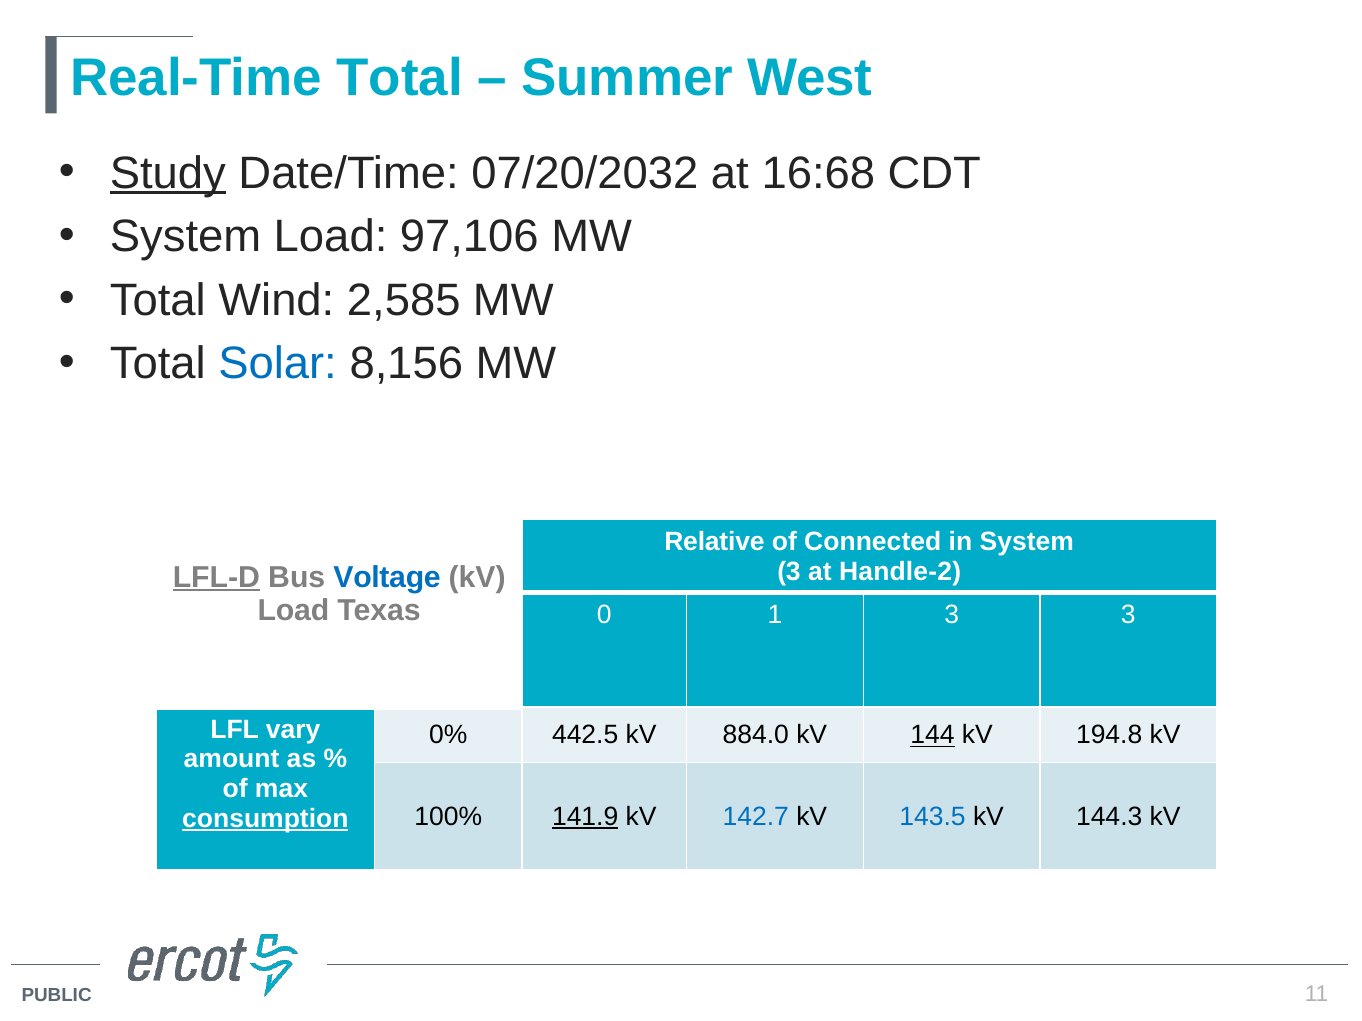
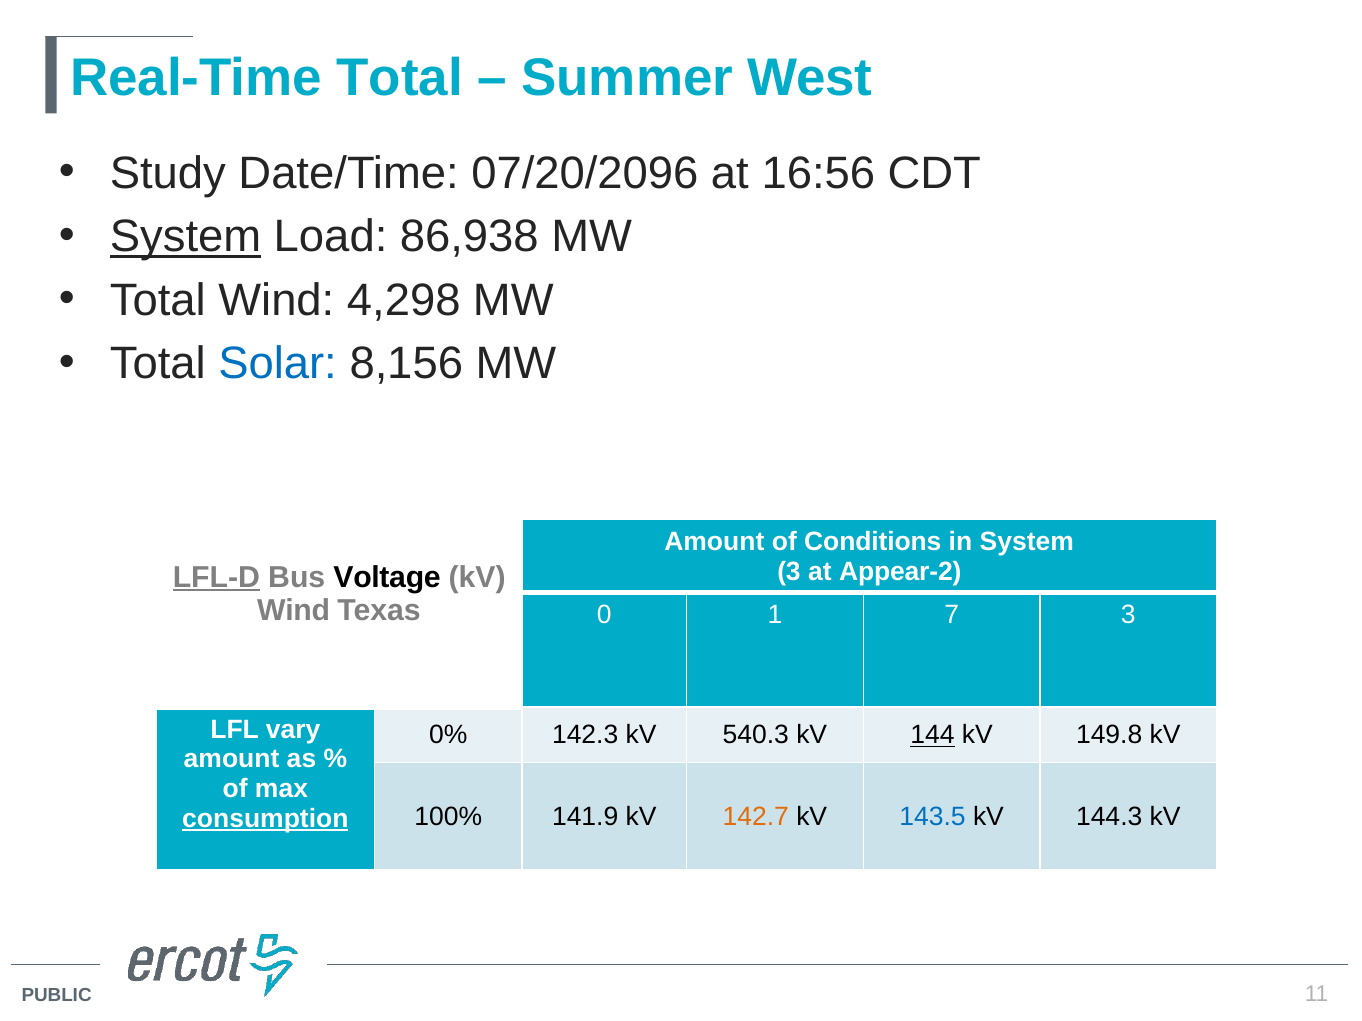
Study underline: present -> none
07/20/2032: 07/20/2032 -> 07/20/2096
16:68: 16:68 -> 16:56
System at (186, 237) underline: none -> present
97,106: 97,106 -> 86,938
2,585: 2,585 -> 4,298
Relative at (714, 542): Relative -> Amount
Connected: Connected -> Conditions
Handle-2: Handle-2 -> Appear-2
Voltage colour: blue -> black
Load at (294, 611): Load -> Wind
1 3: 3 -> 7
442.5: 442.5 -> 142.3
884.0: 884.0 -> 540.3
194.8: 194.8 -> 149.8
141.9 underline: present -> none
142.7 colour: blue -> orange
